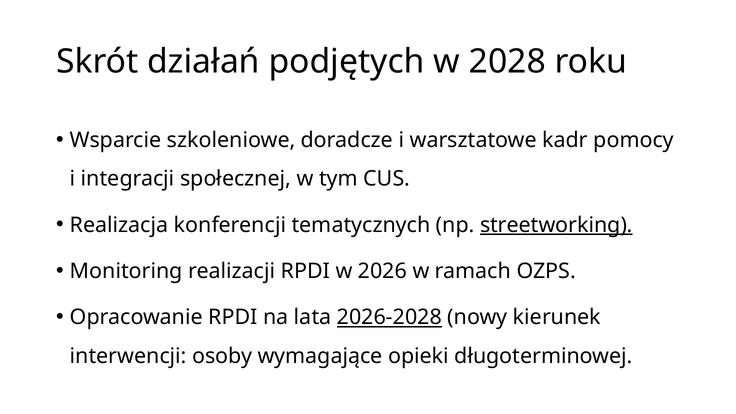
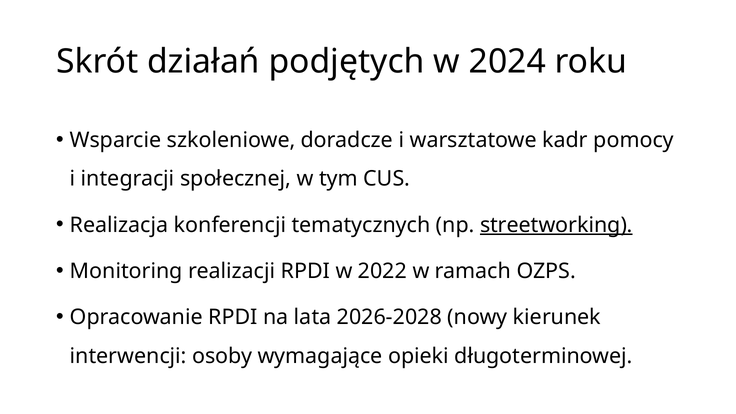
2028: 2028 -> 2024
2026: 2026 -> 2022
2026-2028 underline: present -> none
